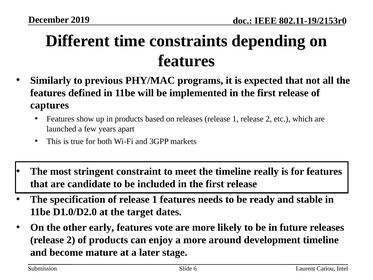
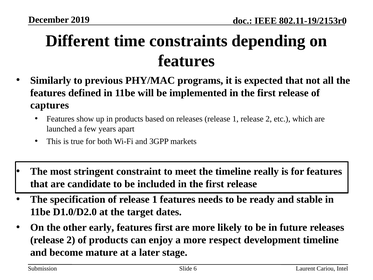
features vote: vote -> first
around: around -> respect
